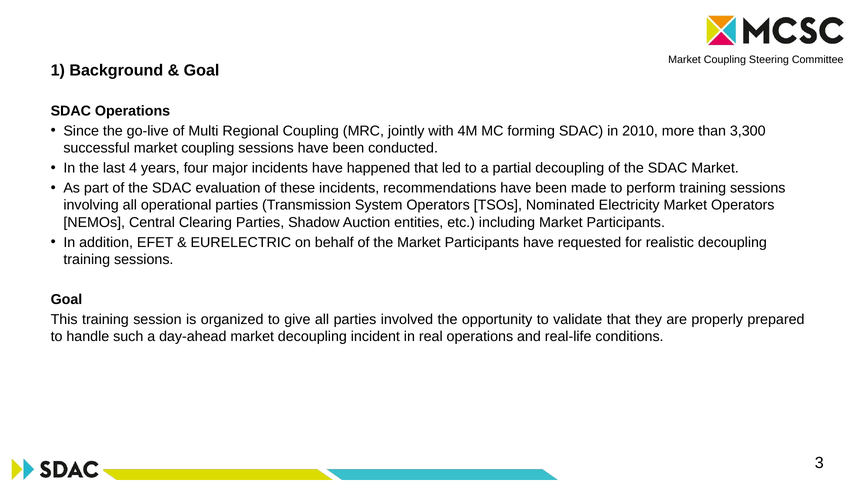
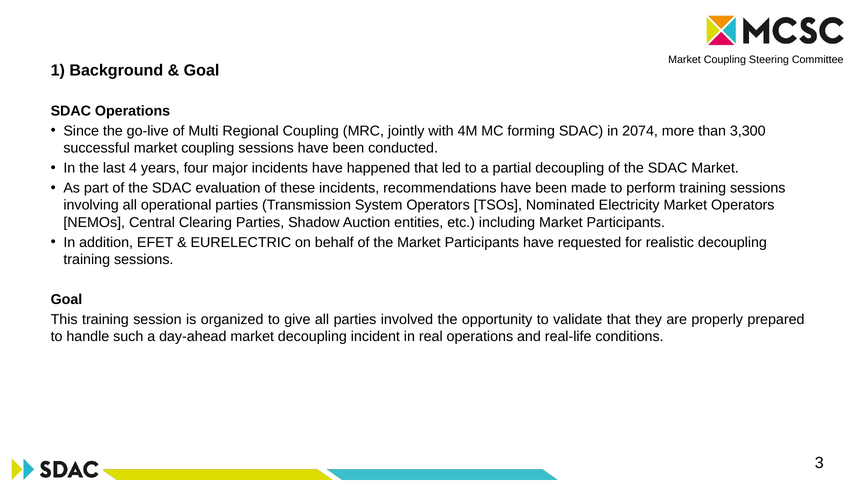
2010: 2010 -> 2074
